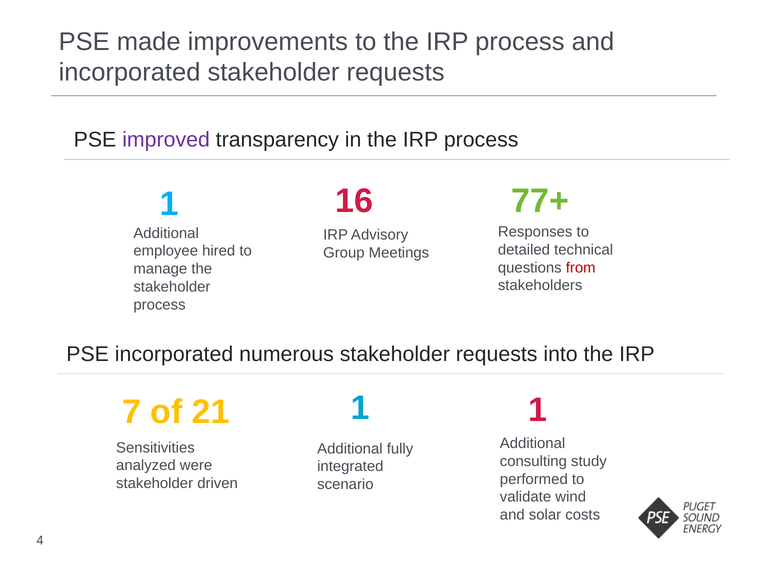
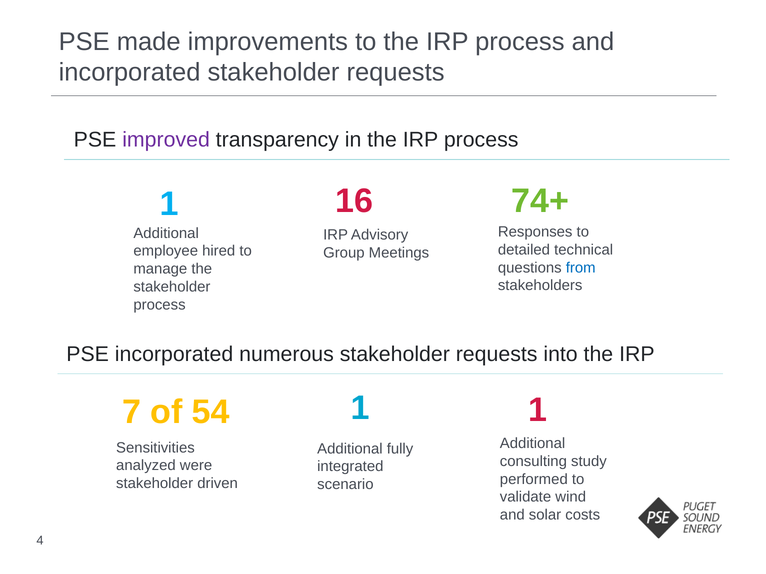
77+: 77+ -> 74+
from colour: red -> blue
21: 21 -> 54
